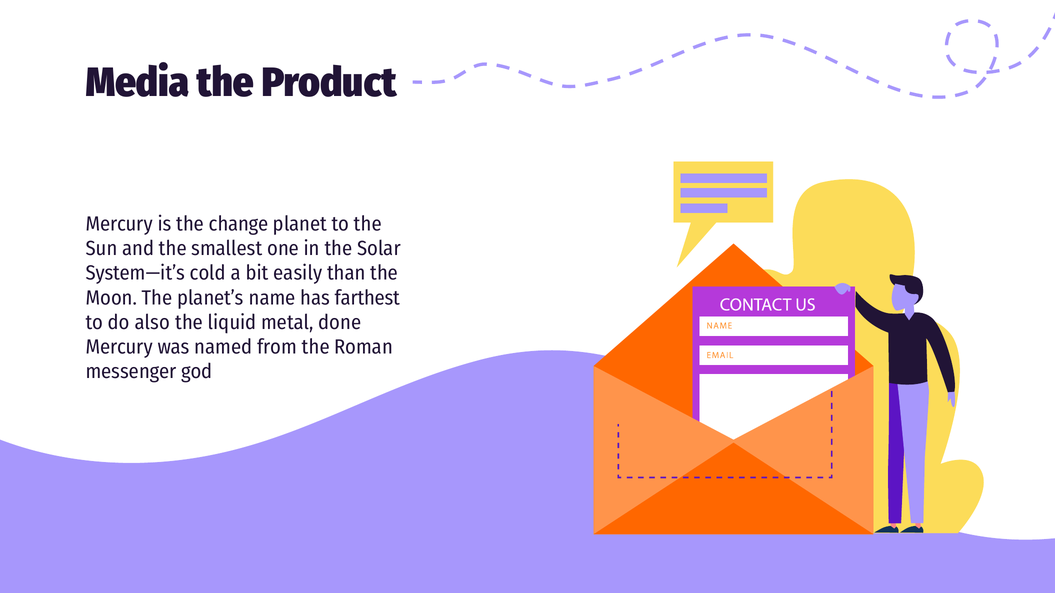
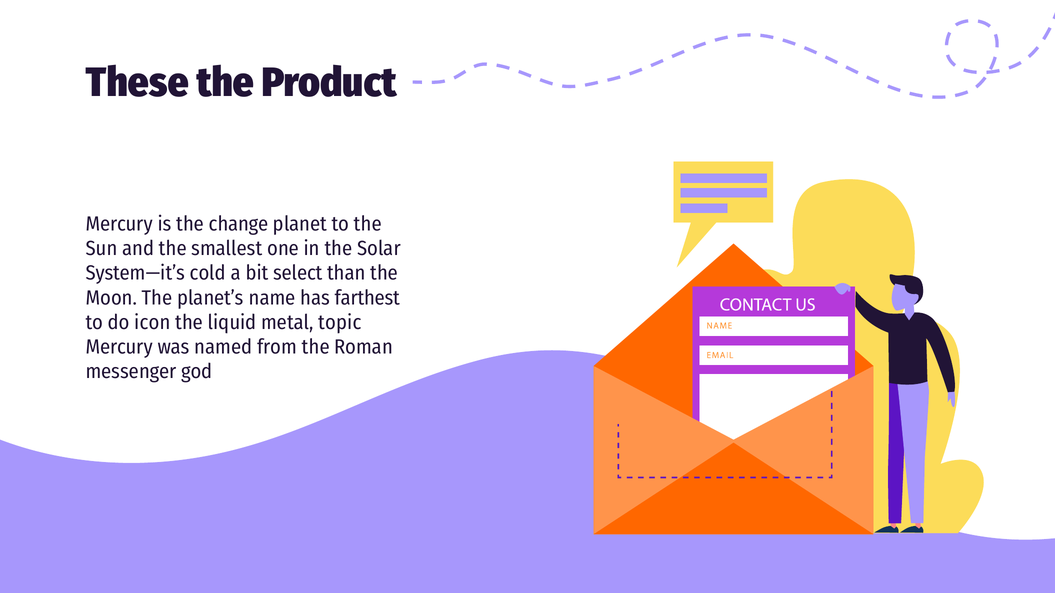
Media: Media -> These
easily: easily -> select
also: also -> icon
done: done -> topic
